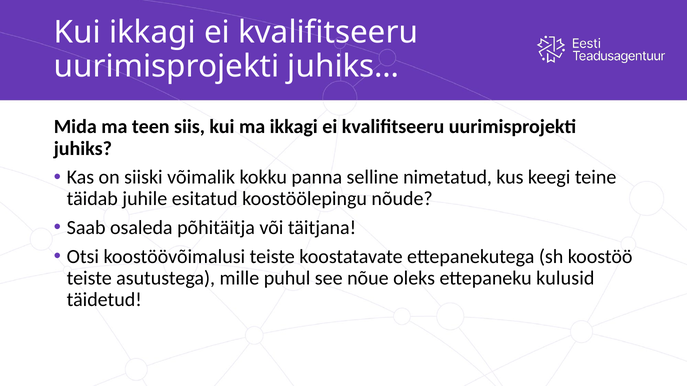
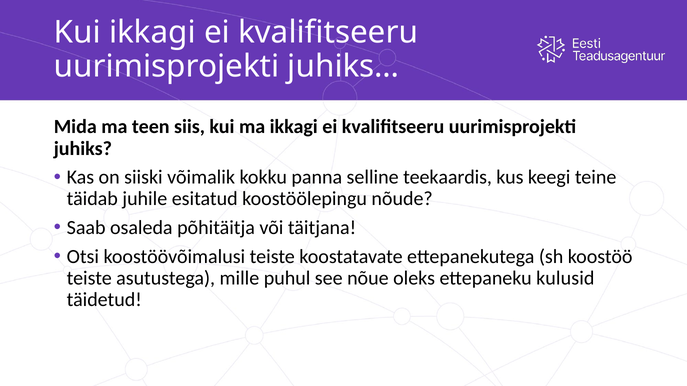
nimetatud: nimetatud -> teekaardis
